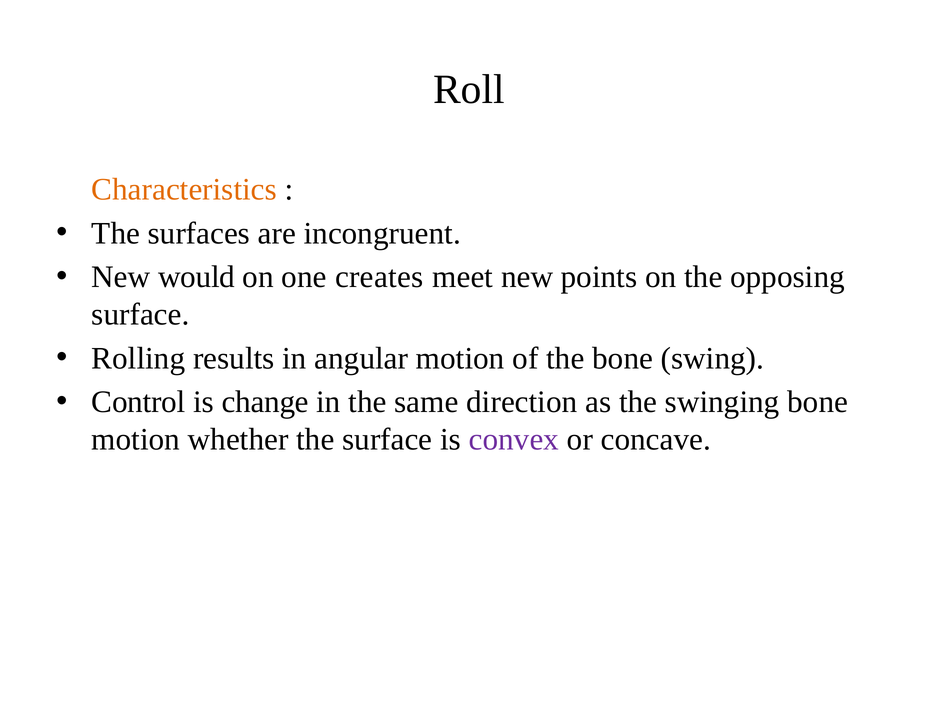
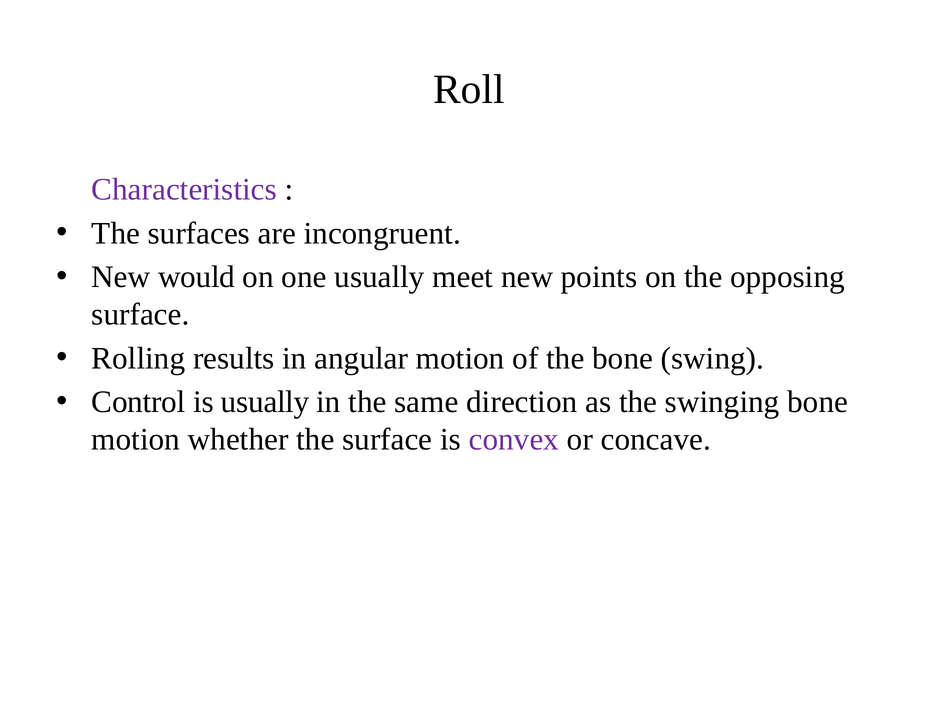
Characteristics colour: orange -> purple
one creates: creates -> usually
is change: change -> usually
